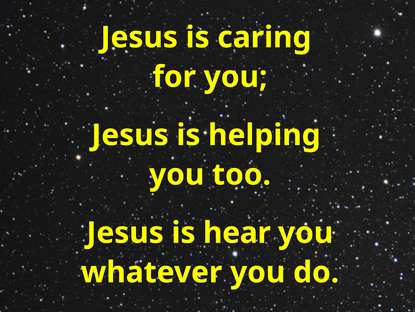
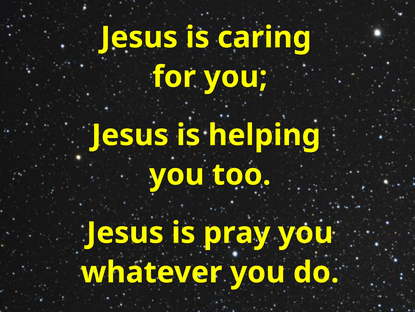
hear: hear -> pray
